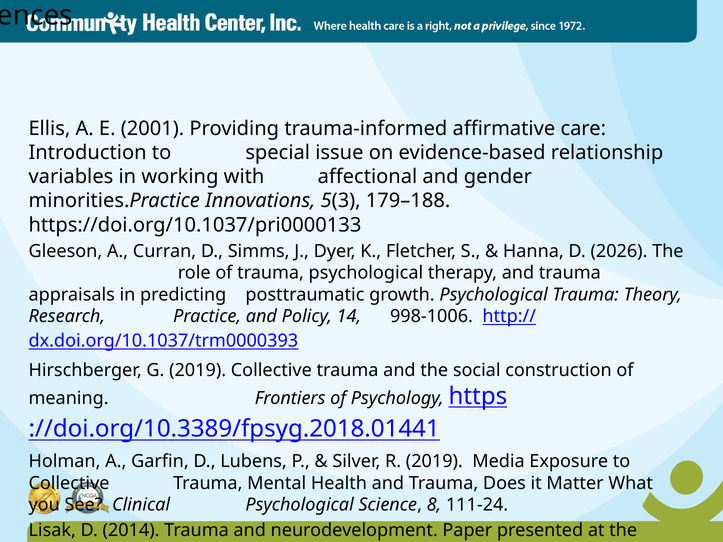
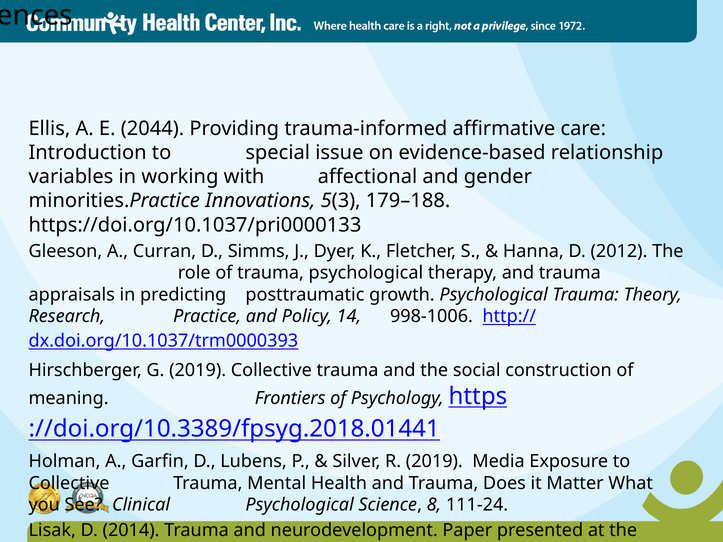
2001: 2001 -> 2044
2026: 2026 -> 2012
